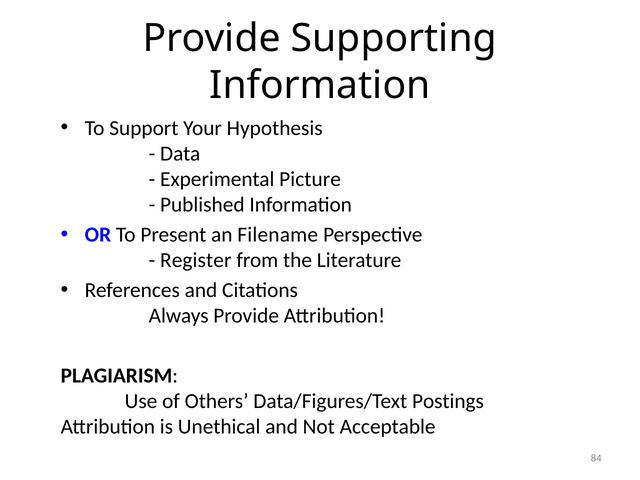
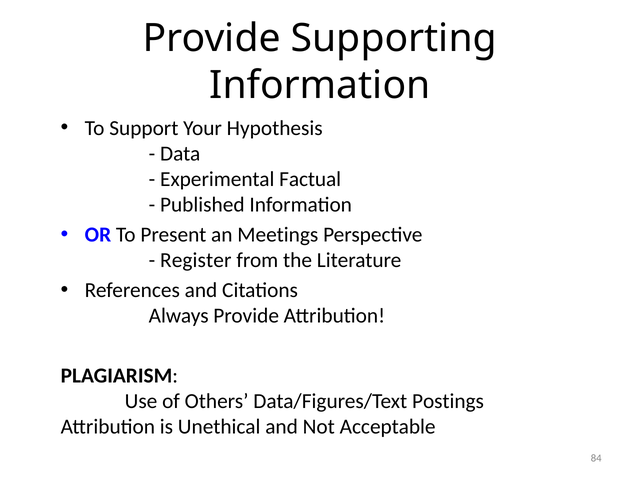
Picture: Picture -> Factual
Filename: Filename -> Meetings
